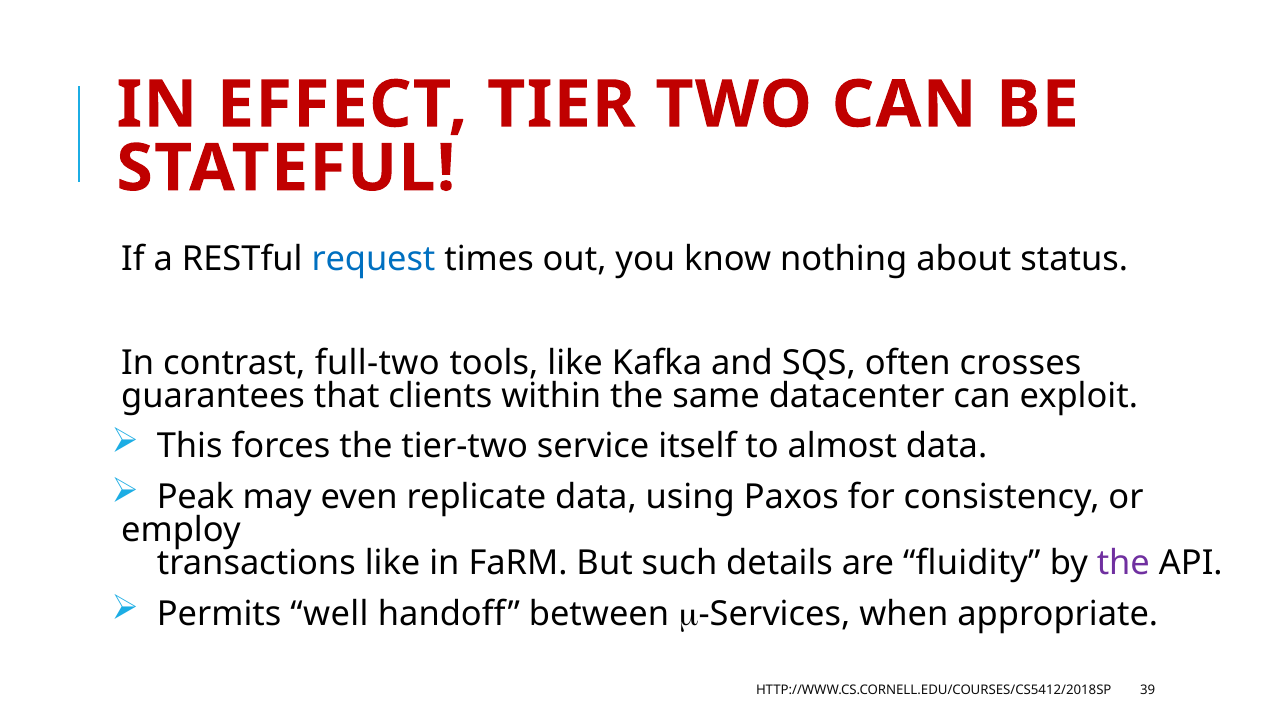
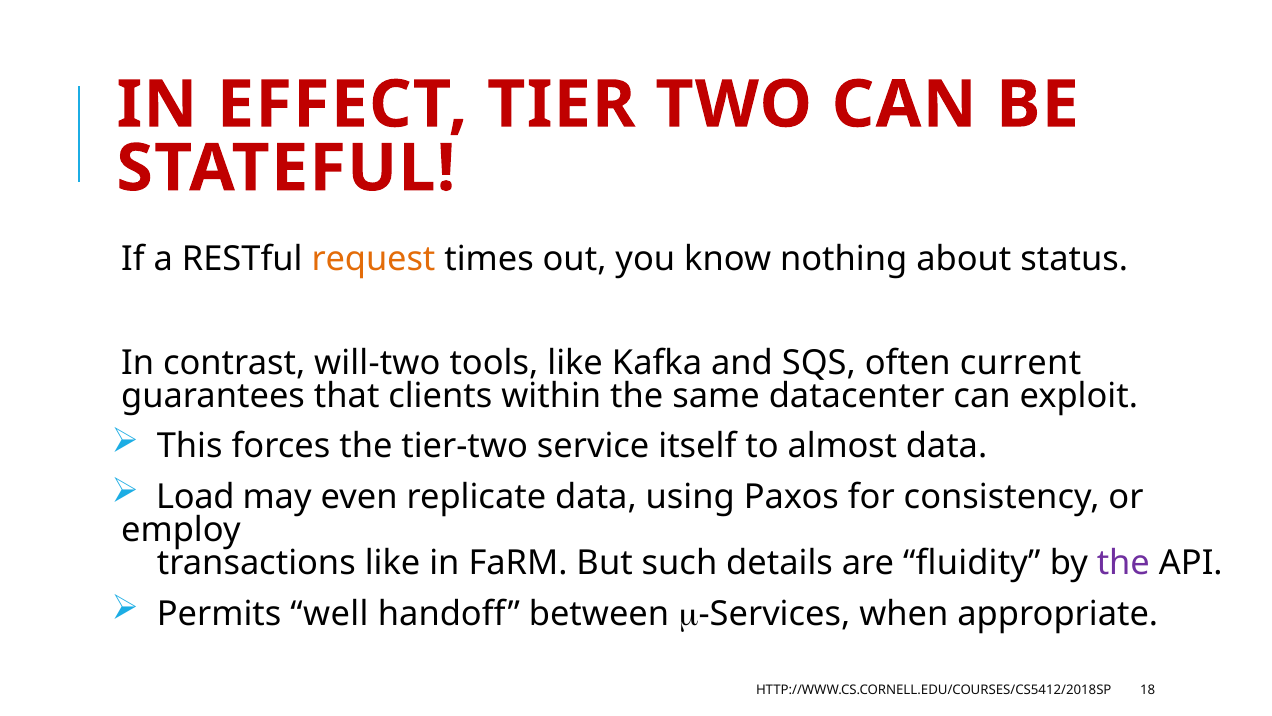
request colour: blue -> orange
full-two: full-two -> will-two
crosses: crosses -> current
Peak: Peak -> Load
39: 39 -> 18
